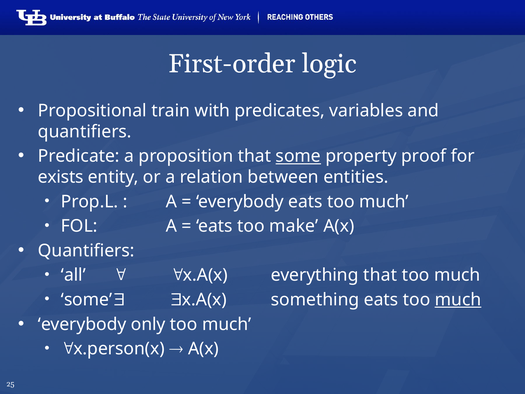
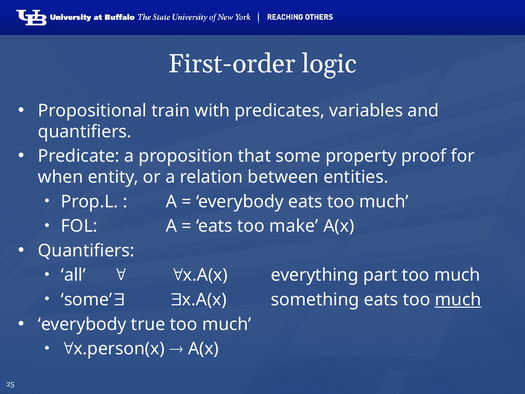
some underline: present -> none
exists: exists -> when
everything that: that -> part
only: only -> true
